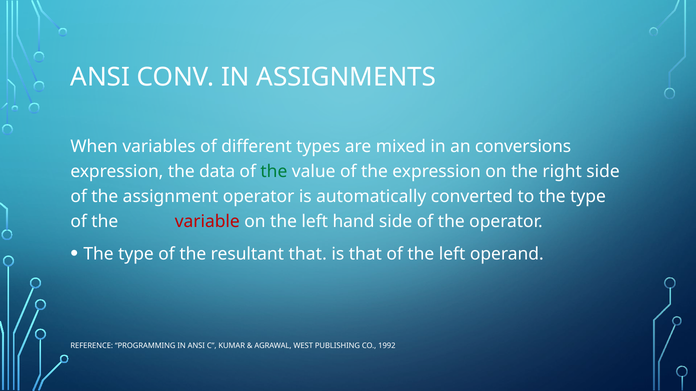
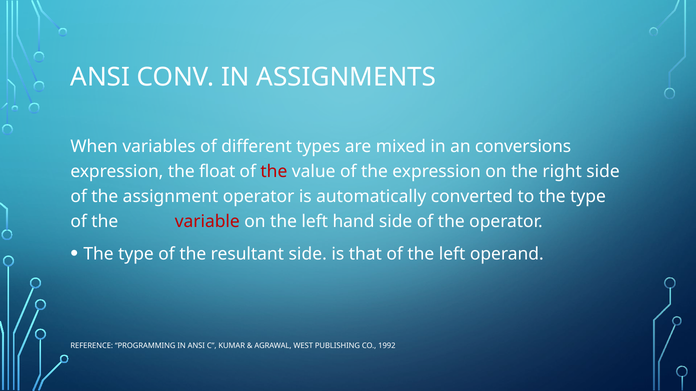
data: data -> float
the at (274, 172) colour: green -> red
resultant that: that -> side
